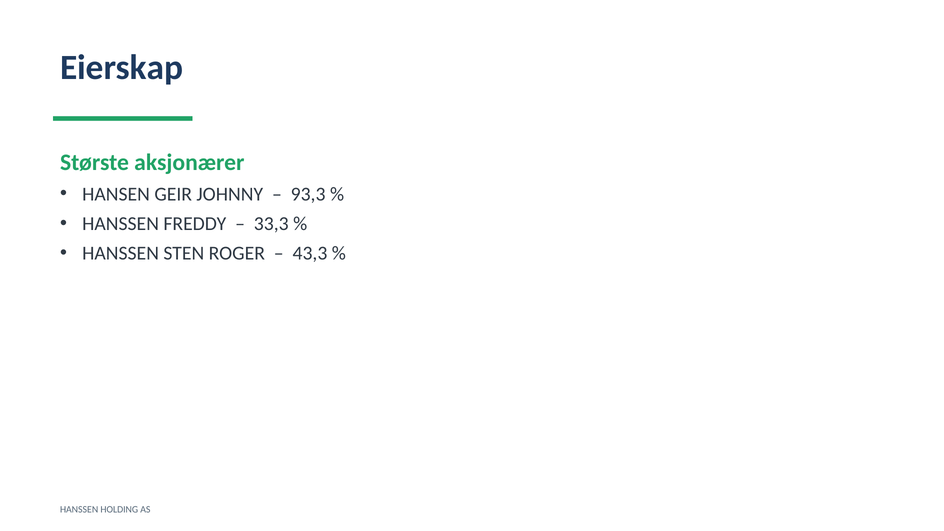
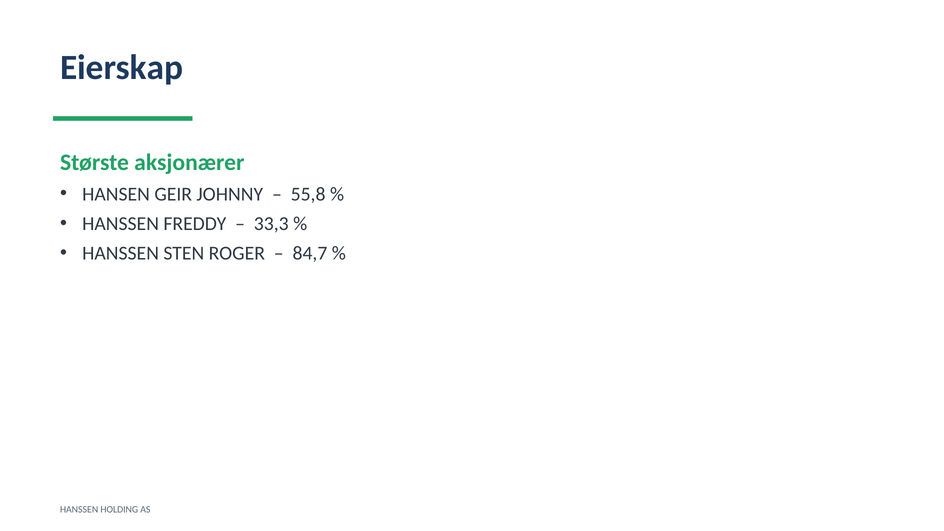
93,3: 93,3 -> 55,8
43,3: 43,3 -> 84,7
